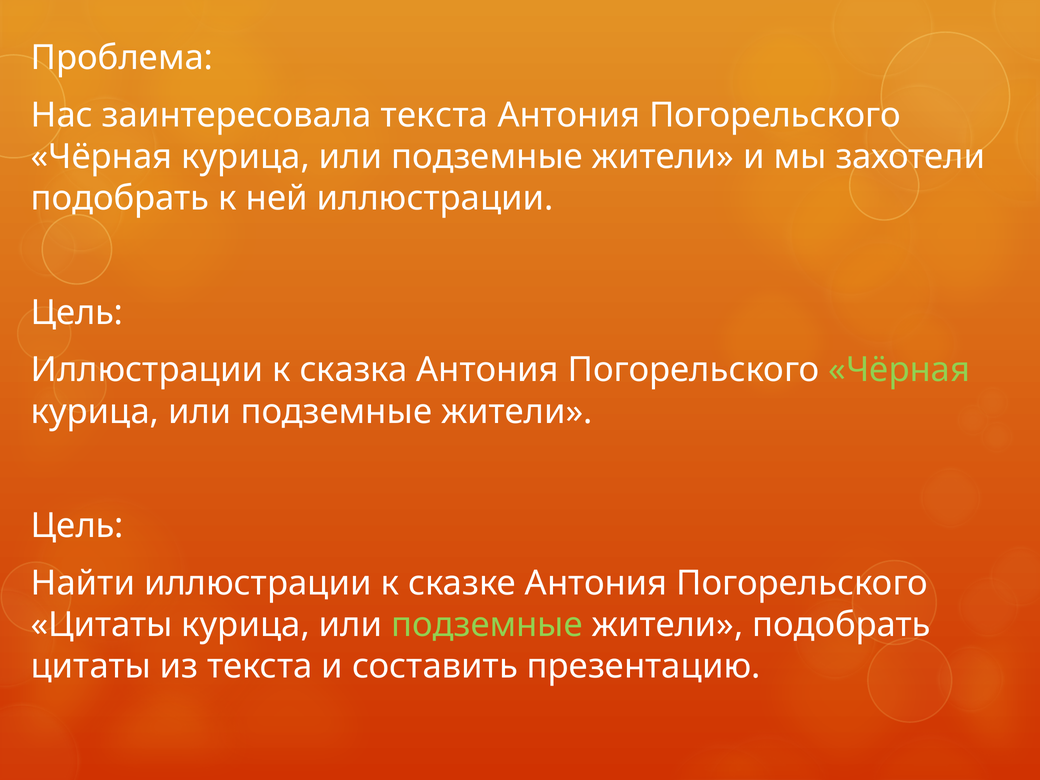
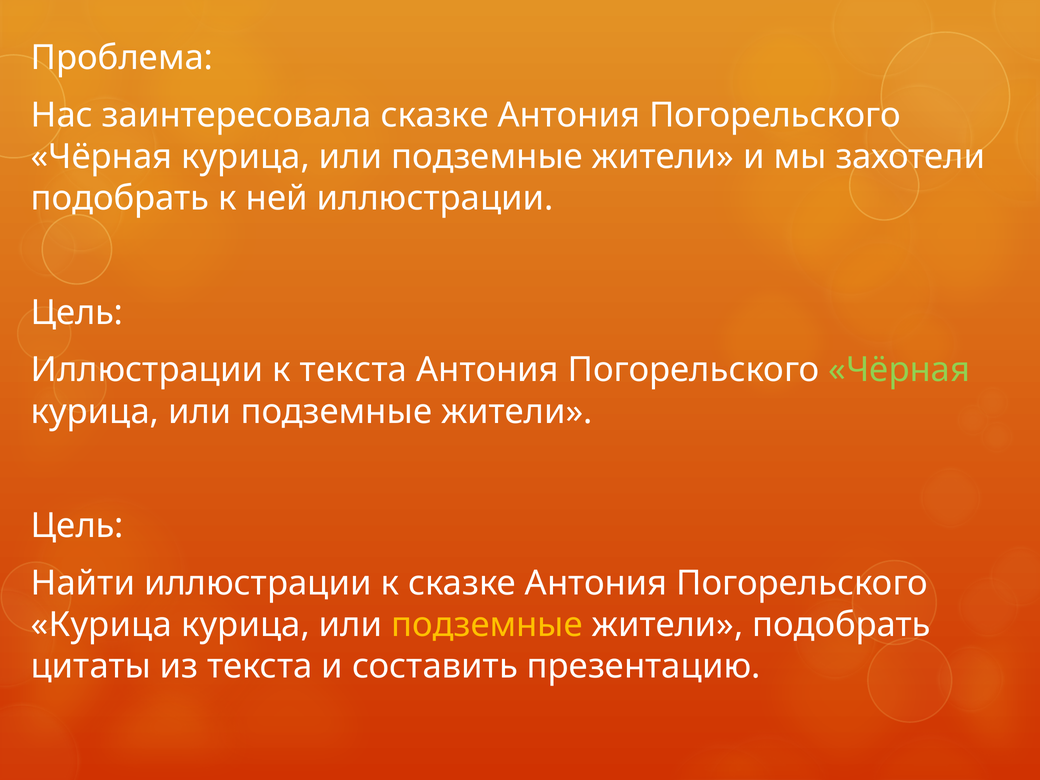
заинтересовала текста: текста -> сказке
к сказка: сказка -> текста
Цитаты at (102, 625): Цитаты -> Курица
подземные at (487, 625) colour: light green -> yellow
